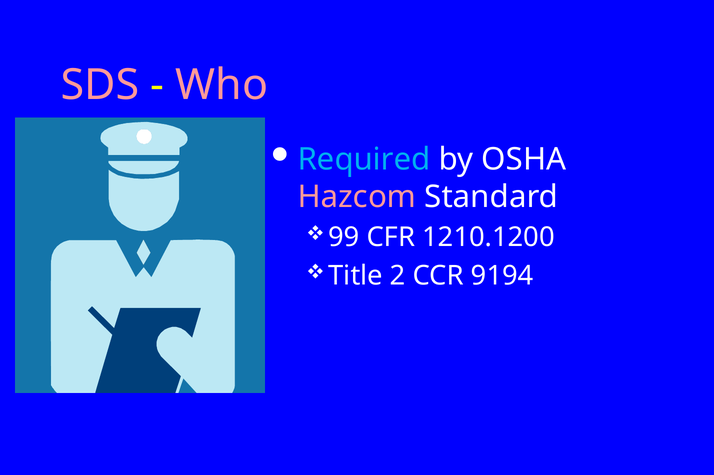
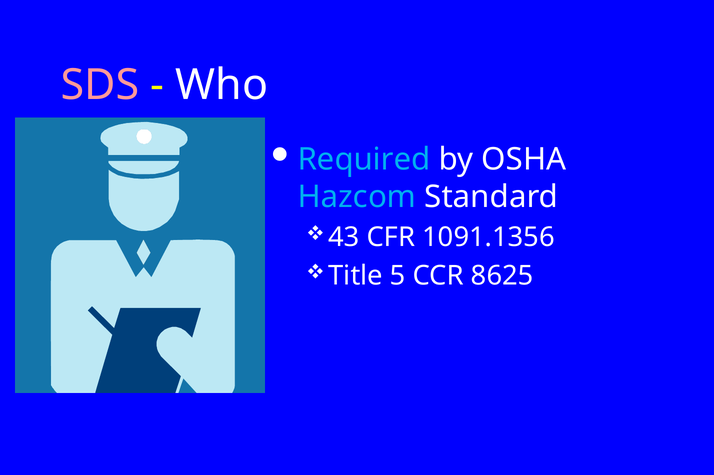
Who colour: pink -> white
Hazcom colour: pink -> light blue
99: 99 -> 43
1210.1200: 1210.1200 -> 1091.1356
2: 2 -> 5
9194: 9194 -> 8625
